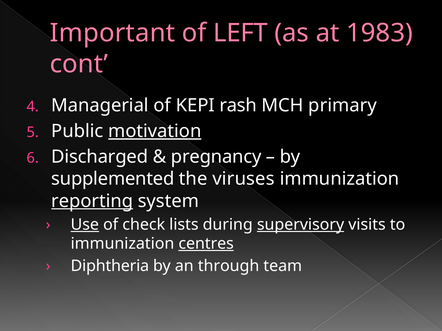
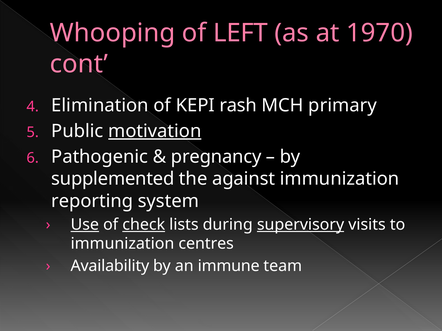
Important: Important -> Whooping
1983: 1983 -> 1970
Managerial: Managerial -> Elimination
Discharged: Discharged -> Pathogenic
viruses: viruses -> against
reporting underline: present -> none
check underline: none -> present
centres underline: present -> none
Diphtheria: Diphtheria -> Availability
through: through -> immune
